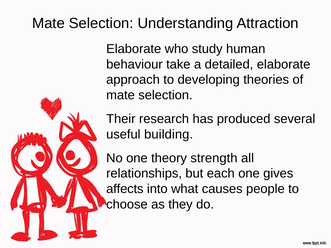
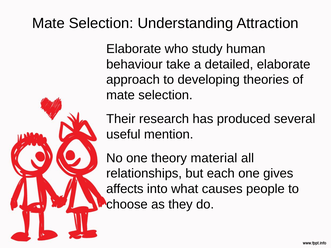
building: building -> mention
strength: strength -> material
